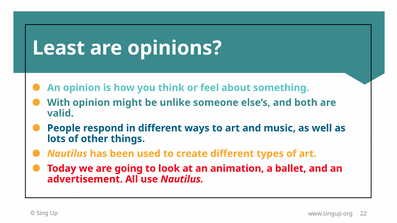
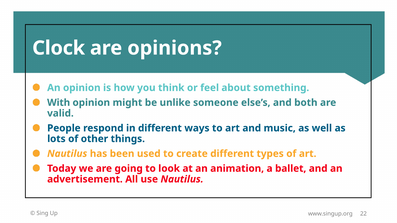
Least: Least -> Clock
